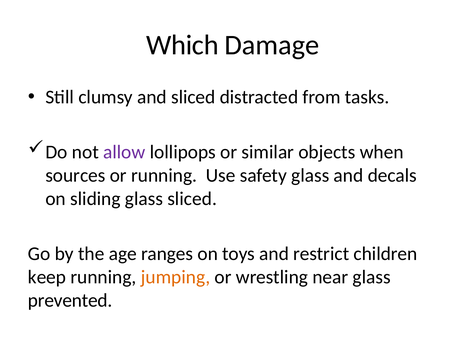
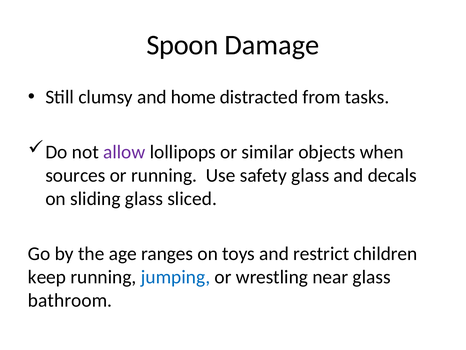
Which: Which -> Spoon
and sliced: sliced -> home
jumping colour: orange -> blue
prevented: prevented -> bathroom
